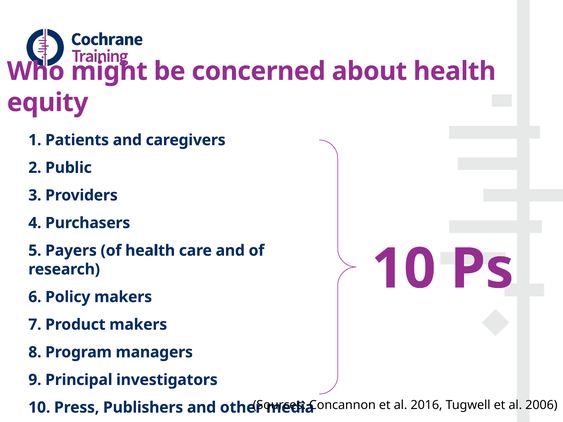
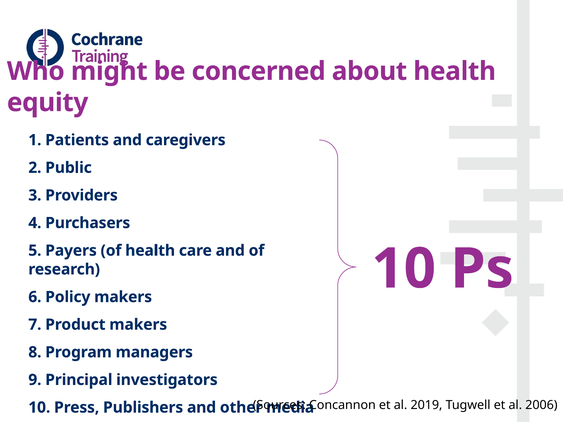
2016: 2016 -> 2019
